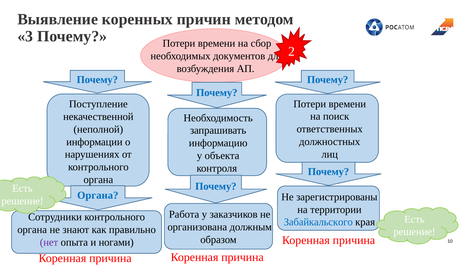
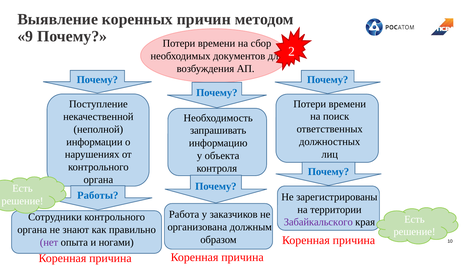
3: 3 -> 9
Органа at (98, 196): Органа -> Работы
Забайкальского colour: blue -> purple
